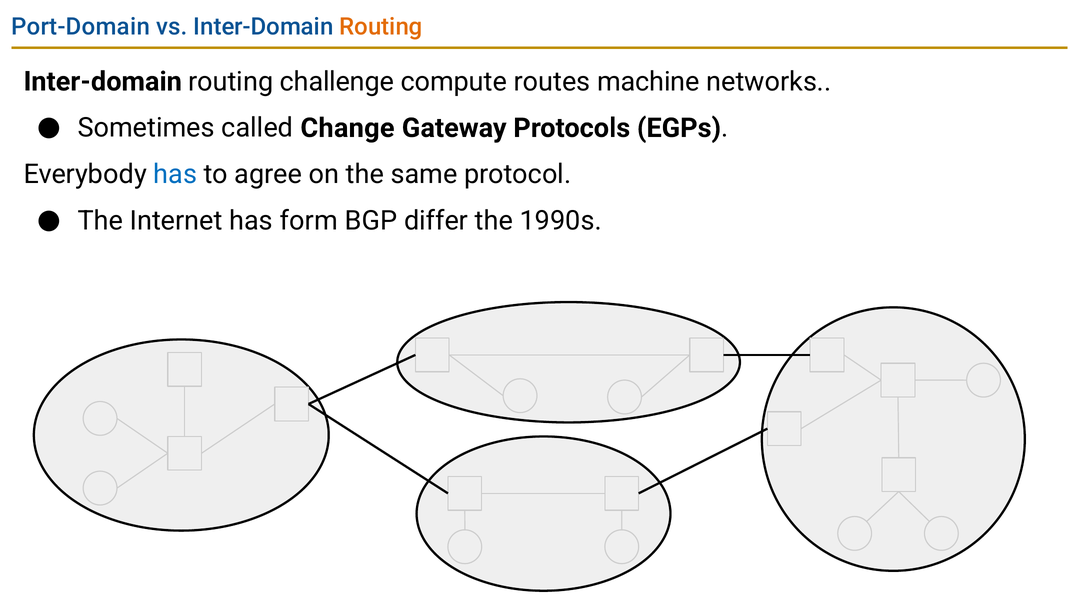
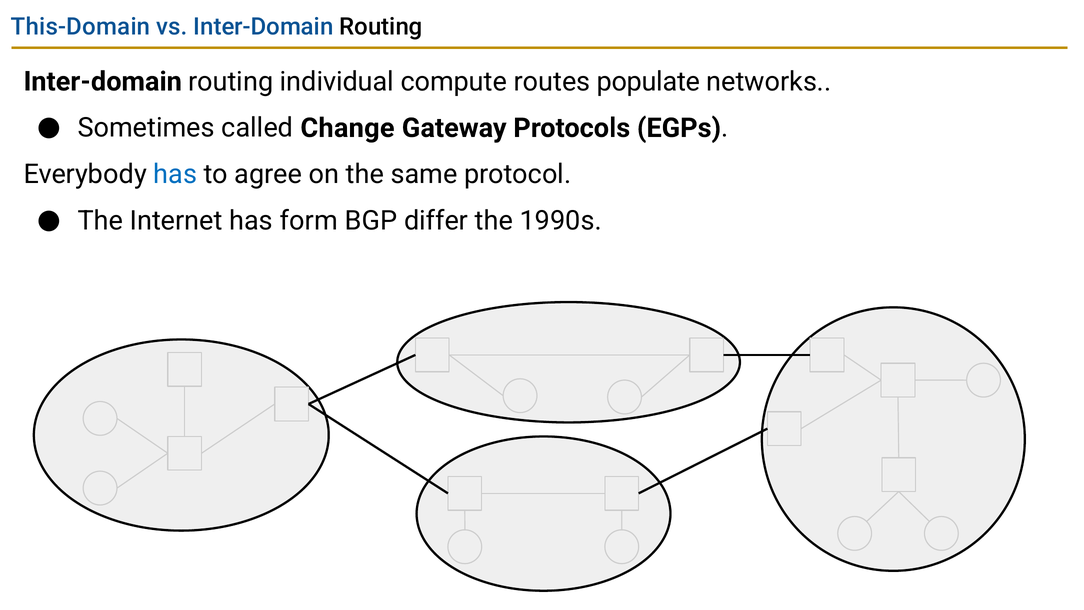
Port-Domain: Port-Domain -> This-Domain
Routing at (381, 27) colour: orange -> black
challenge: challenge -> individual
machine: machine -> populate
